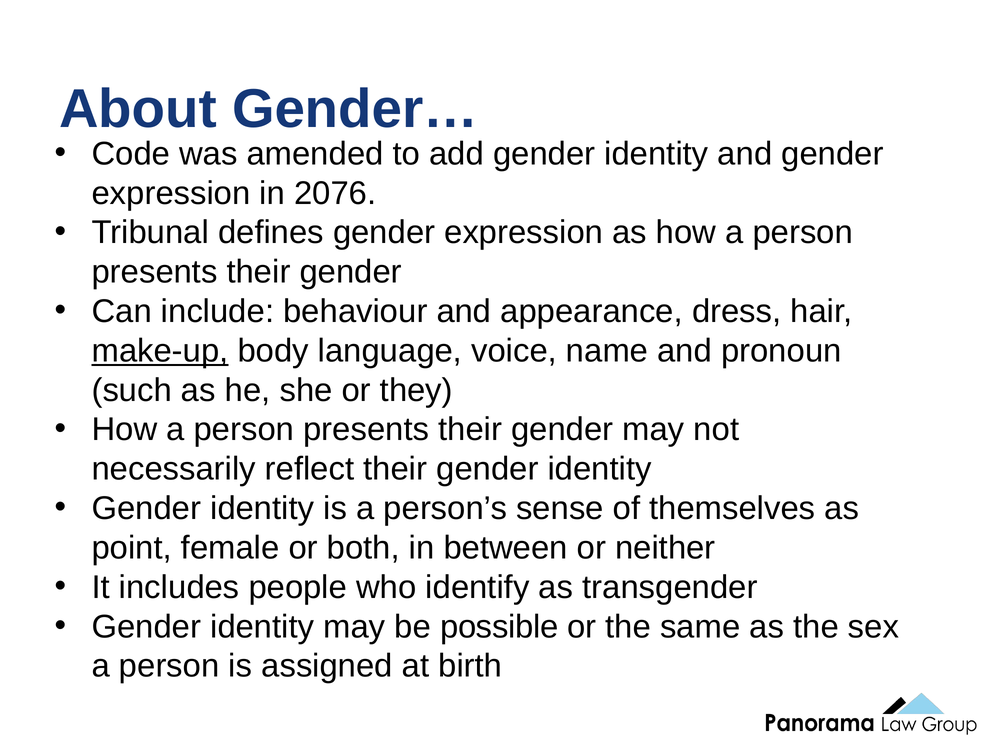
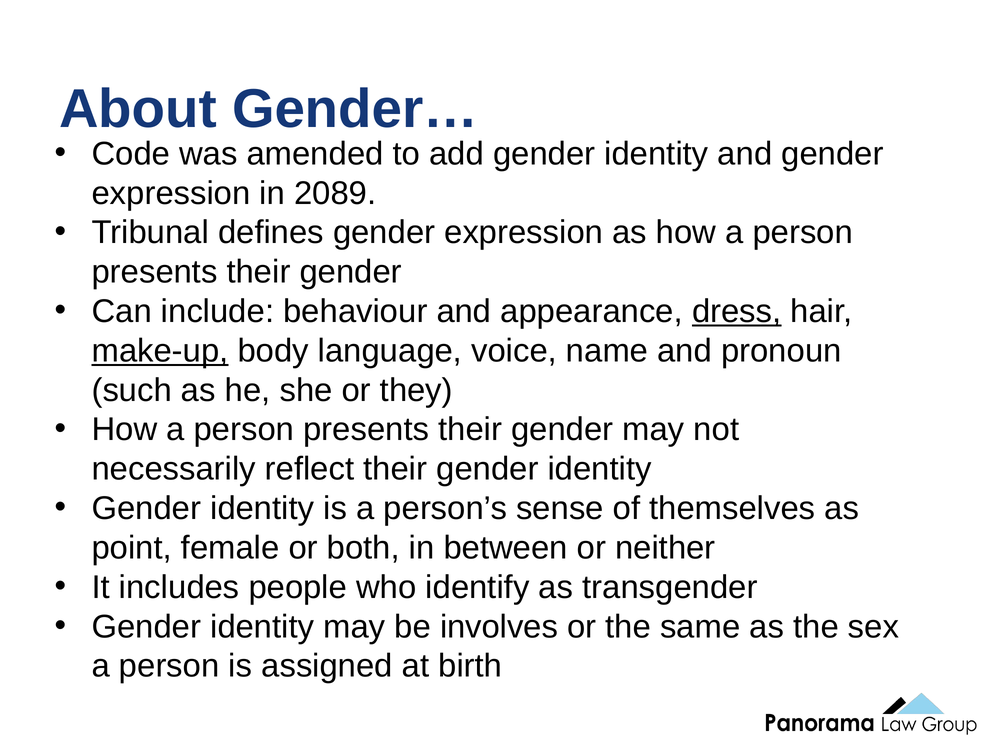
2076: 2076 -> 2089
dress underline: none -> present
possible: possible -> involves
